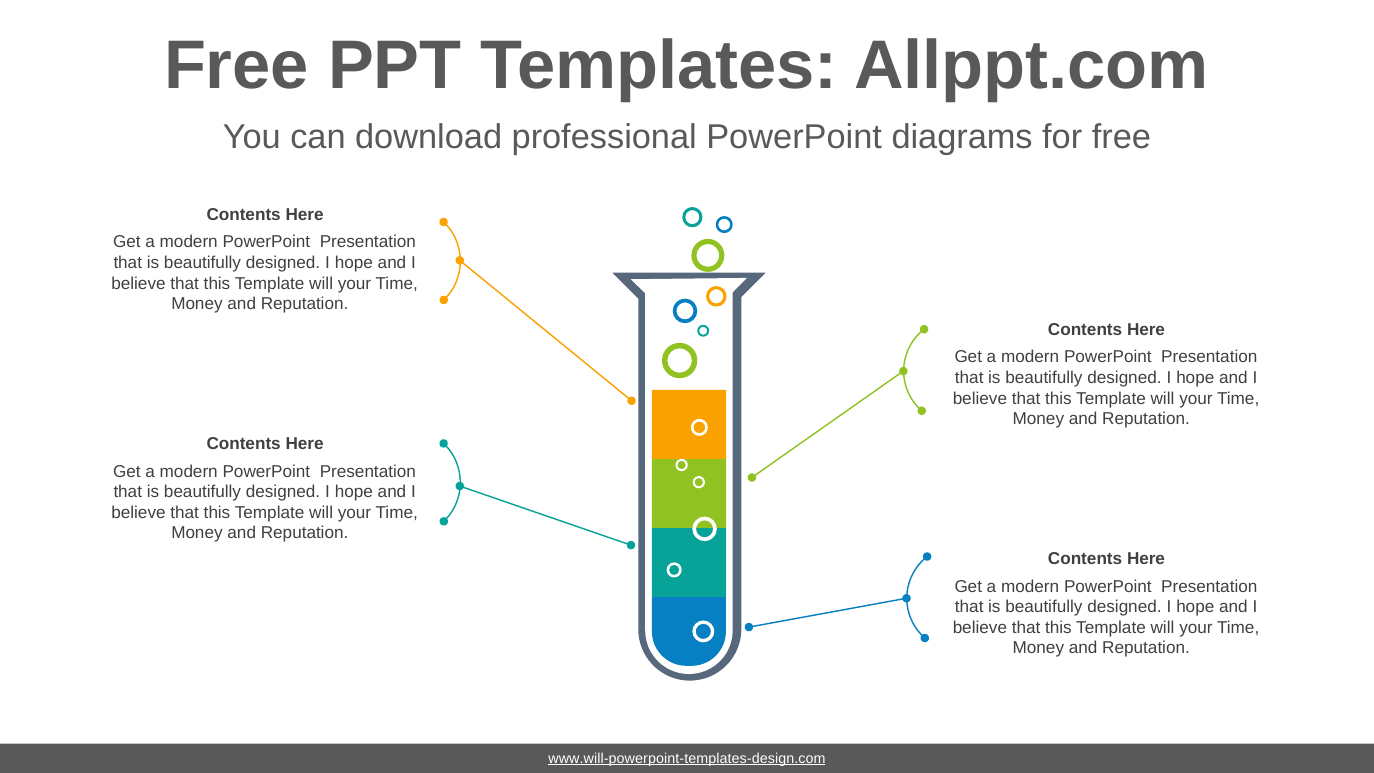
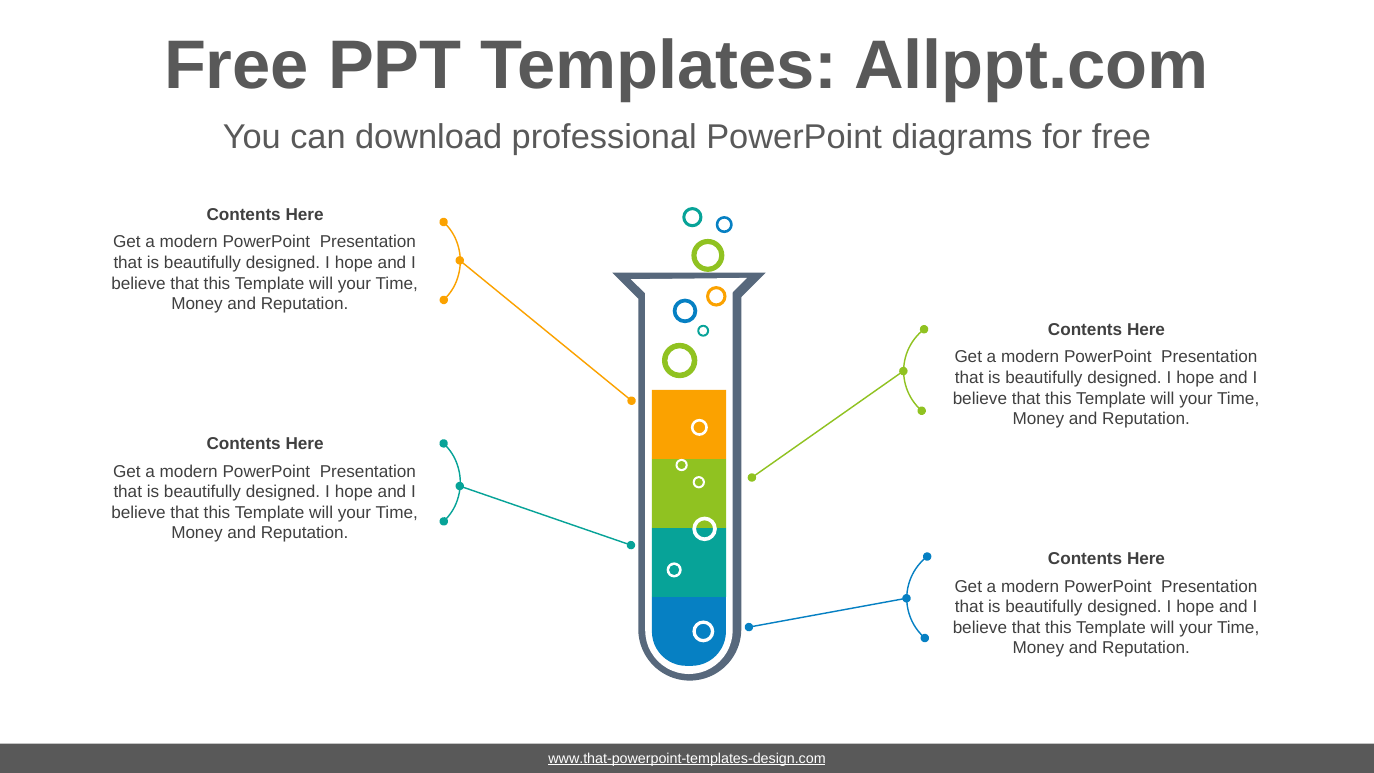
www.will-powerpoint-templates-design.com: www.will-powerpoint-templates-design.com -> www.that-powerpoint-templates-design.com
